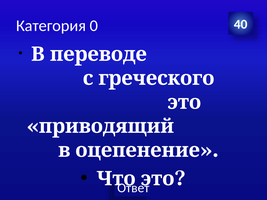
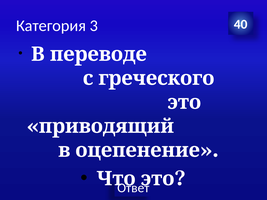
0: 0 -> 3
